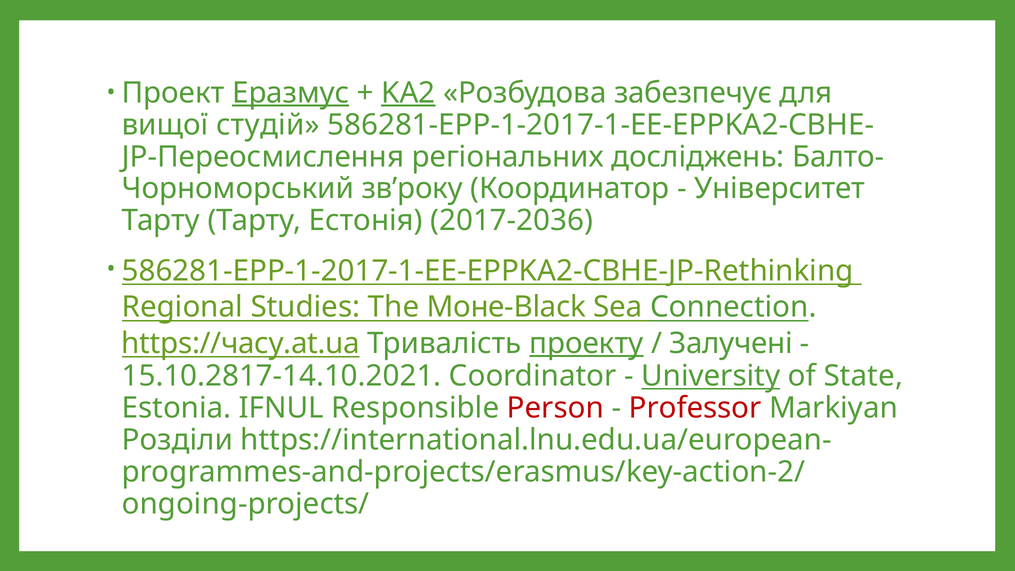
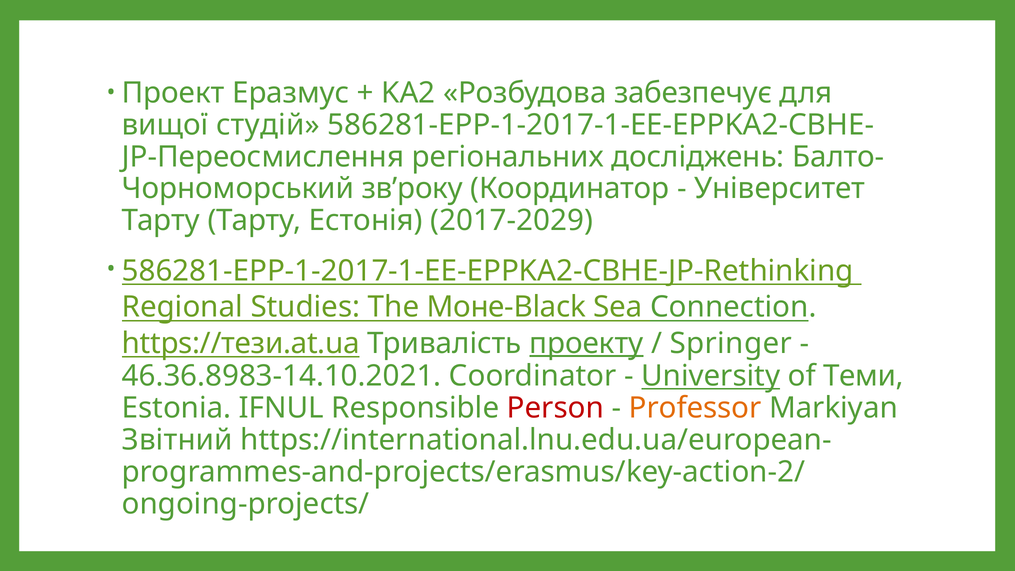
Еразмус underline: present -> none
KA2 underline: present -> none
2017-2036: 2017-2036 -> 2017-2029
https://часу.at.ua: https://часу.at.ua -> https://тези.at.ua
Залучені: Залучені -> Springer
15.10.2817-14.10.2021: 15.10.2817-14.10.2021 -> 46.36.8983-14.10.2021
State: State -> Теми
Professor colour: red -> orange
Розділи: Розділи -> Звітний
